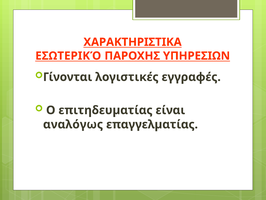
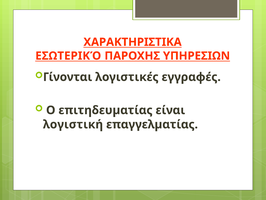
αναλόγως: αναλόγως -> λογιστική
